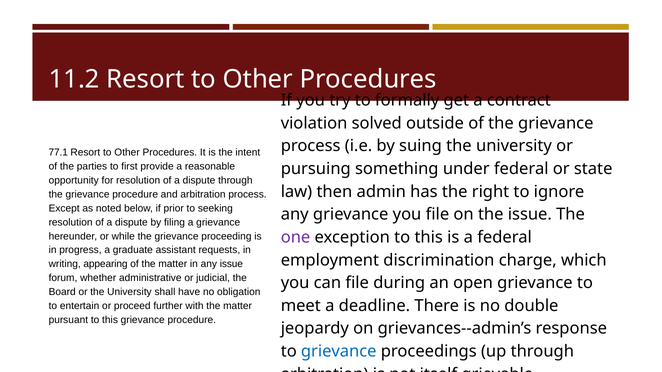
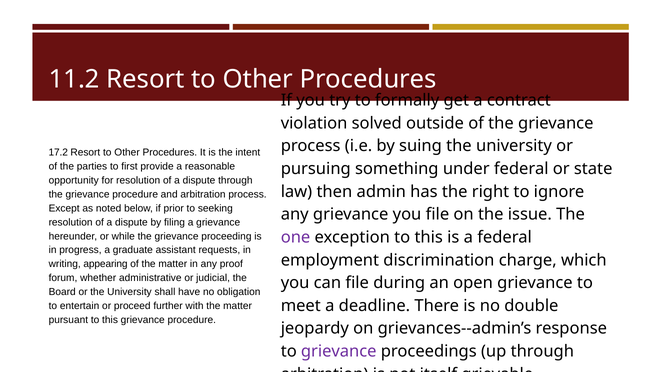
77.1: 77.1 -> 17.2
any issue: issue -> proof
grievance at (339, 352) colour: blue -> purple
